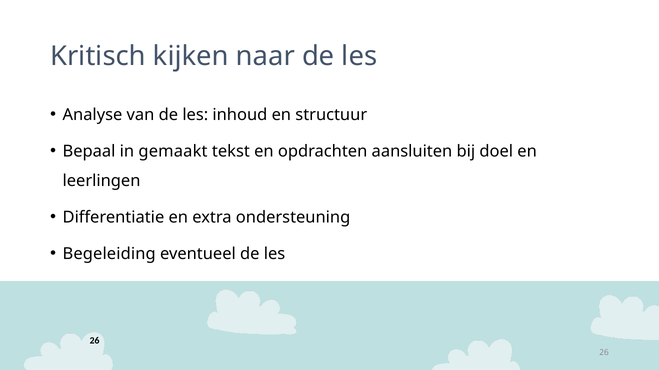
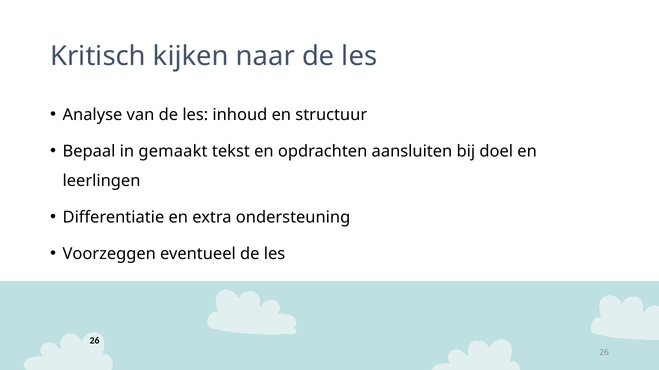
Begeleiding: Begeleiding -> Voorzeggen
